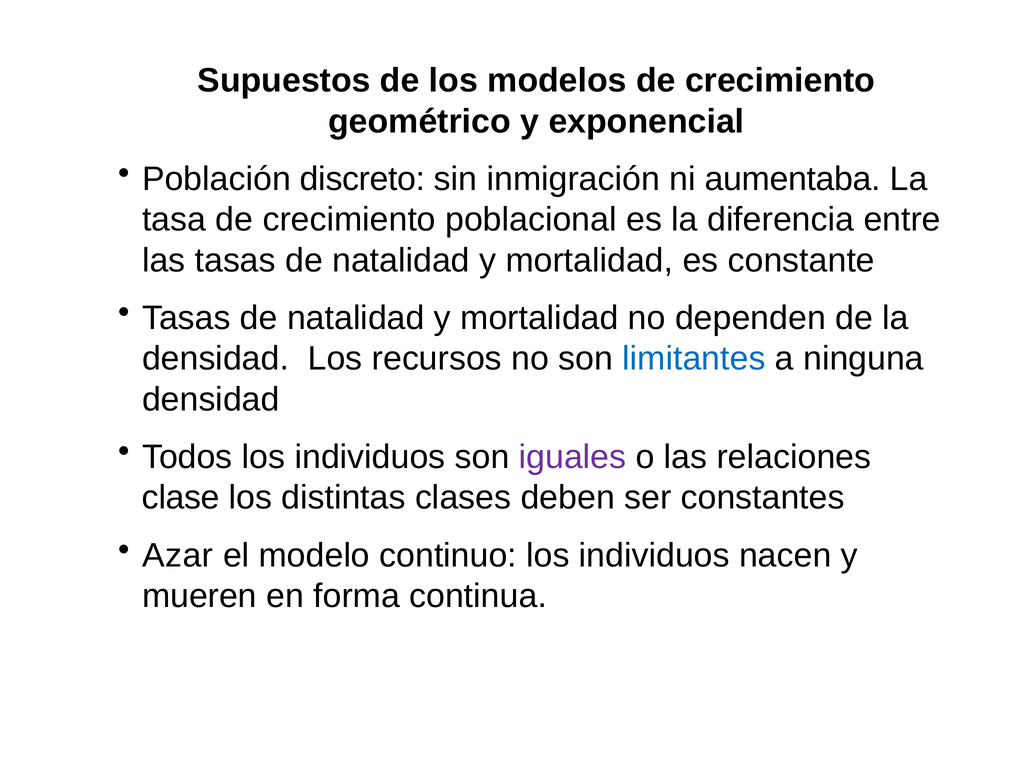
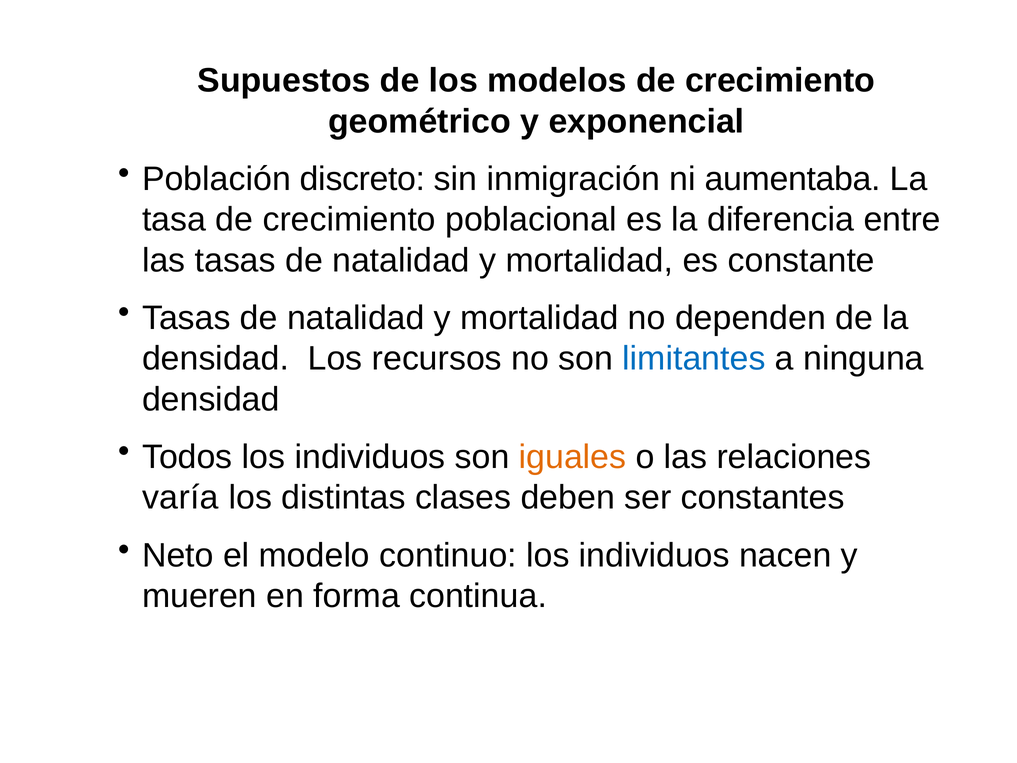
iguales colour: purple -> orange
clase: clase -> varía
Azar: Azar -> Neto
